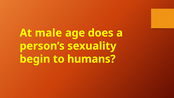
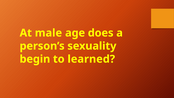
humans: humans -> learned
